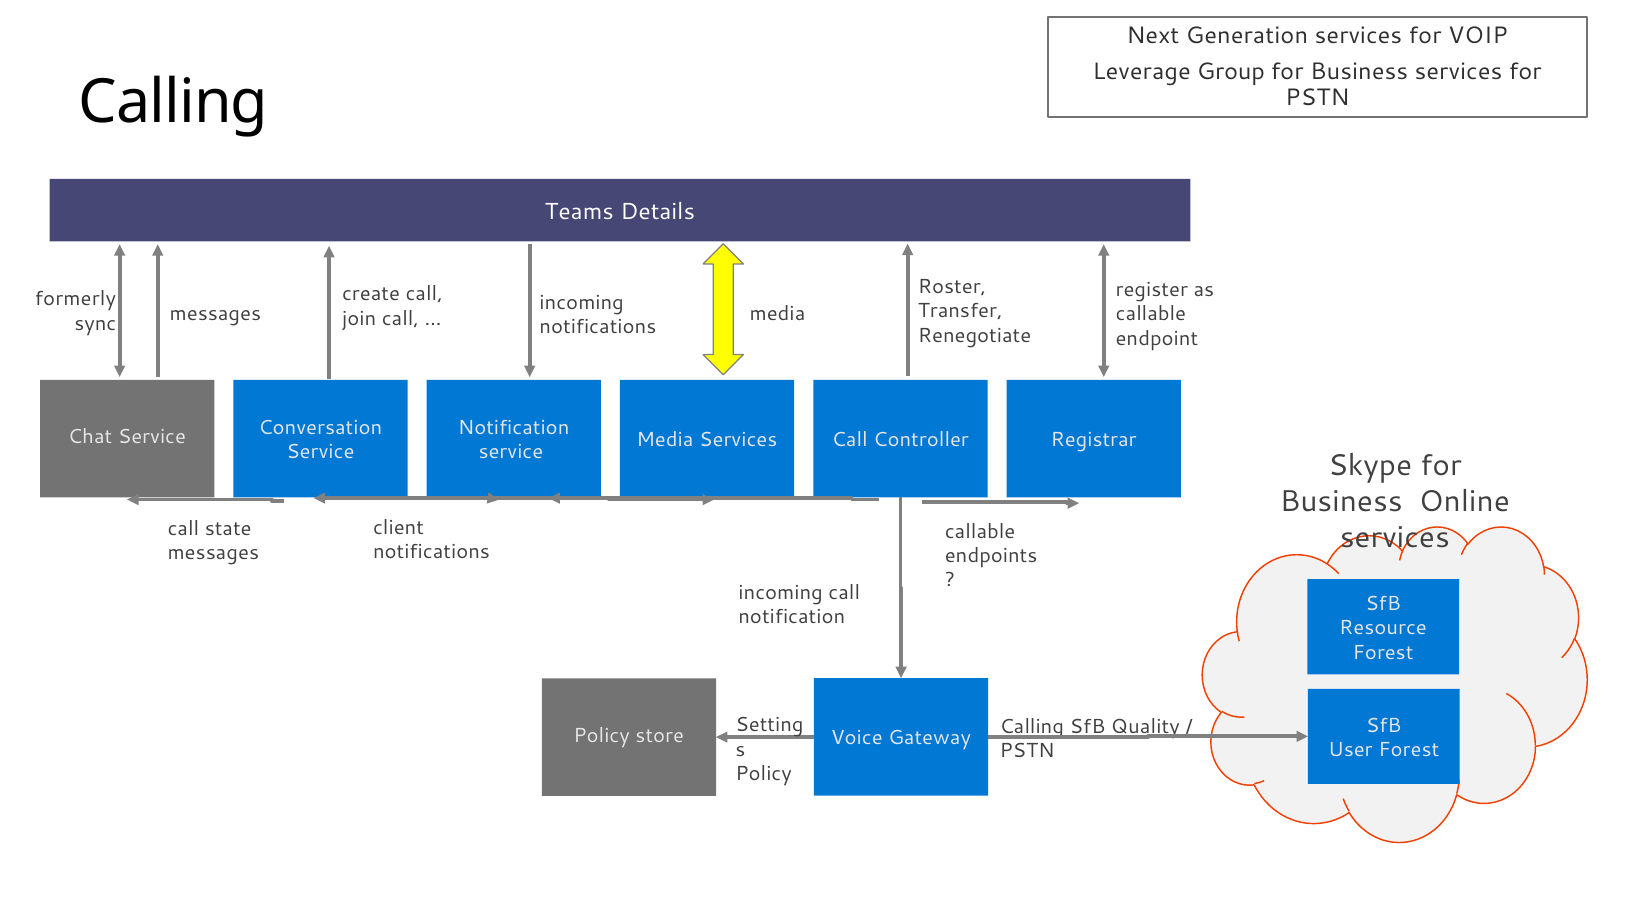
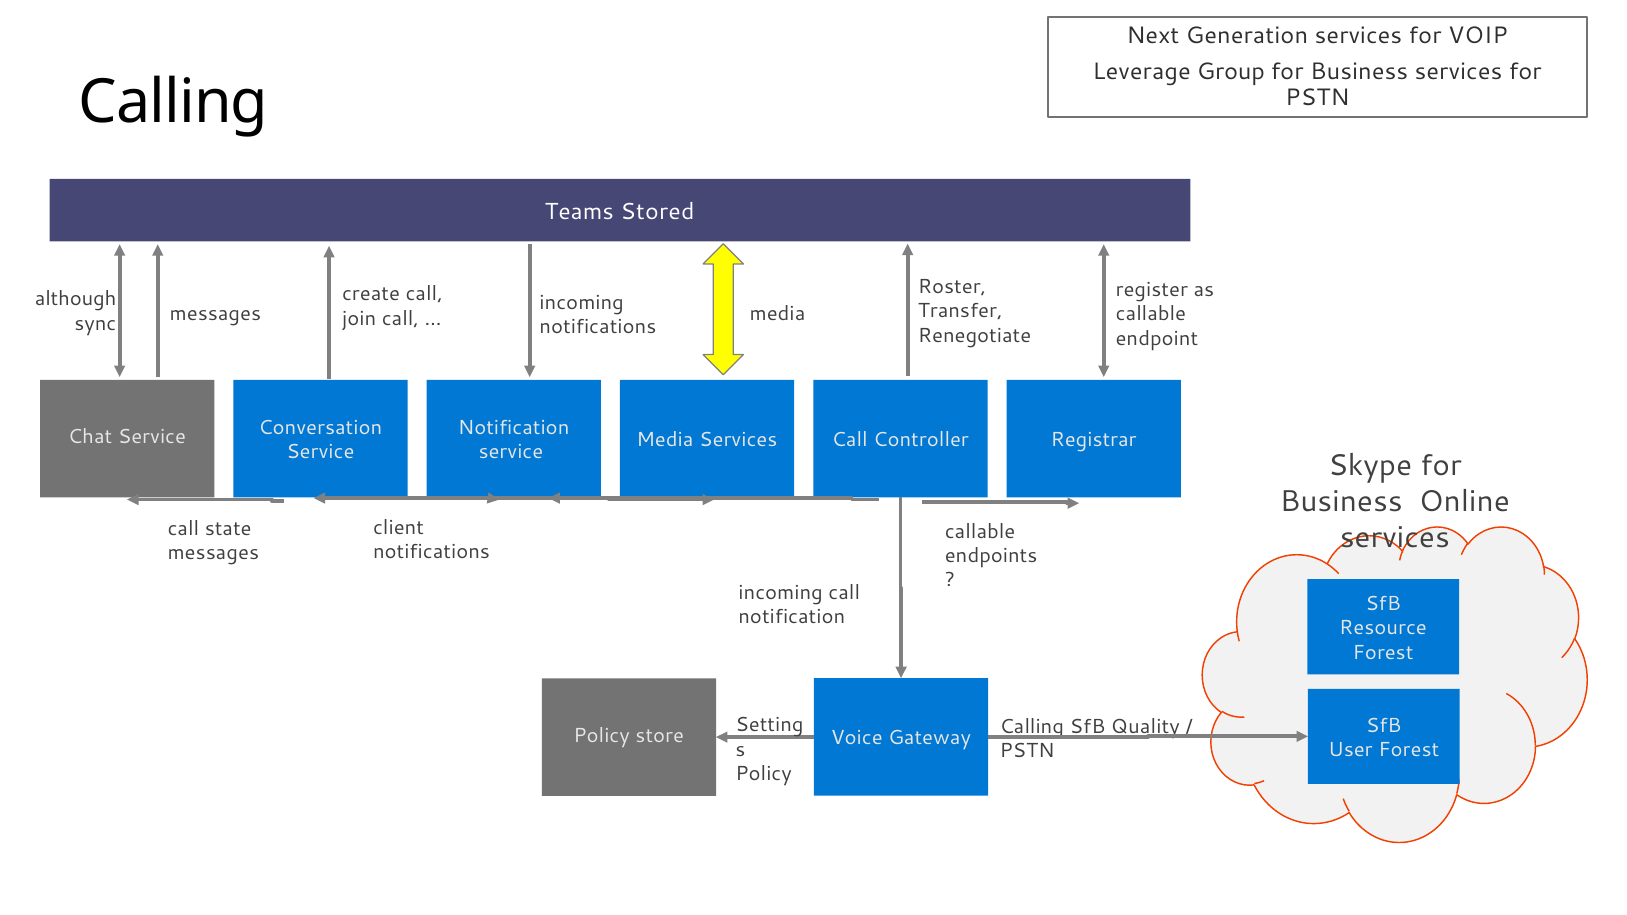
Details: Details -> Stored
formerly: formerly -> although
